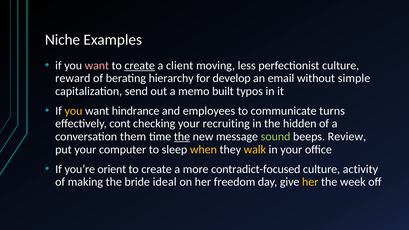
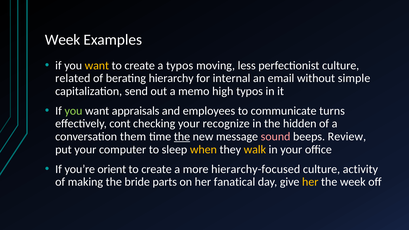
Niche at (63, 40): Niche -> Week
want at (97, 65) colour: pink -> yellow
create at (140, 65) underline: present -> none
a client: client -> typos
reward: reward -> related
develop: develop -> internal
built: built -> high
you at (73, 111) colour: yellow -> light green
hindrance: hindrance -> appraisals
recruiting: recruiting -> recognize
sound colour: light green -> pink
contradict-focused: contradict-focused -> hierarchy-focused
ideal: ideal -> parts
freedom: freedom -> fanatical
